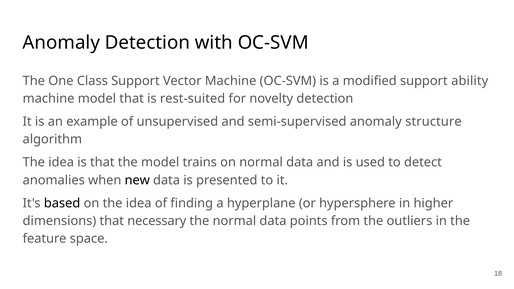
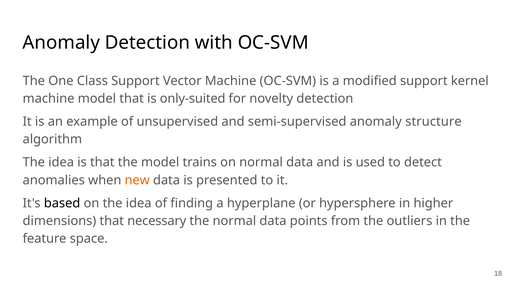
ability: ability -> kernel
rest-suited: rest-suited -> only-suited
new colour: black -> orange
